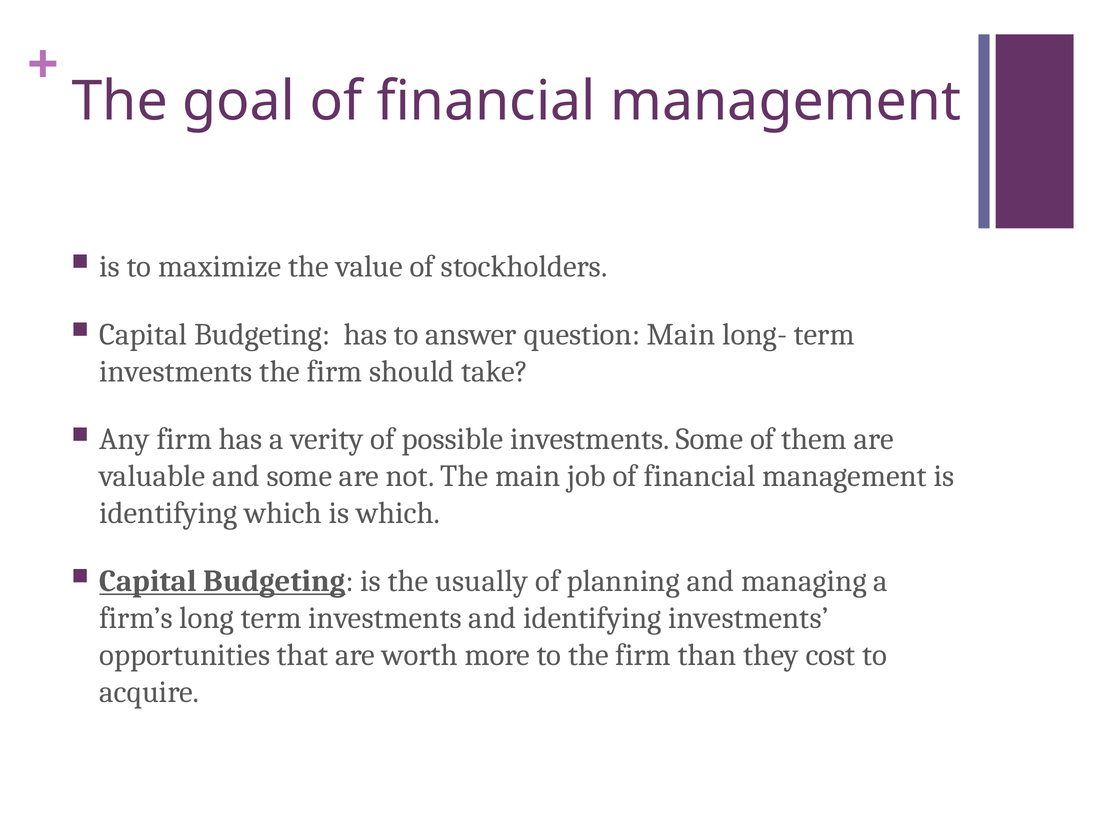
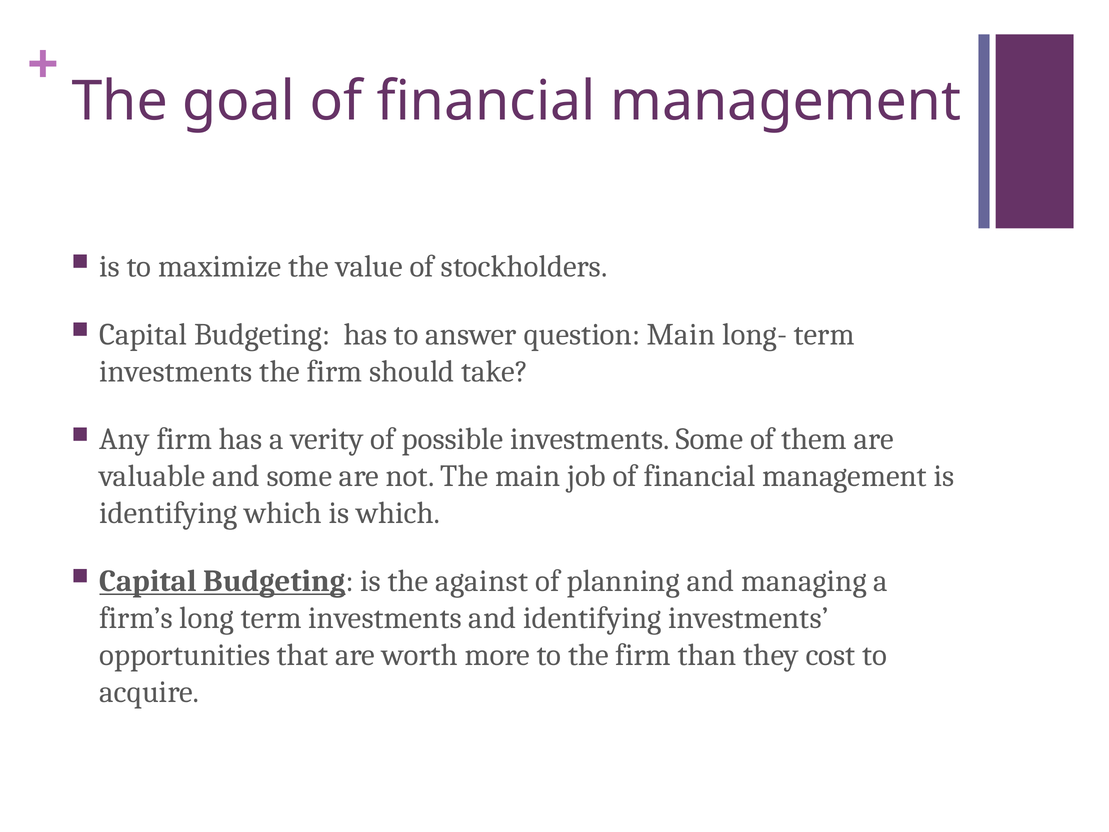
usually: usually -> against
